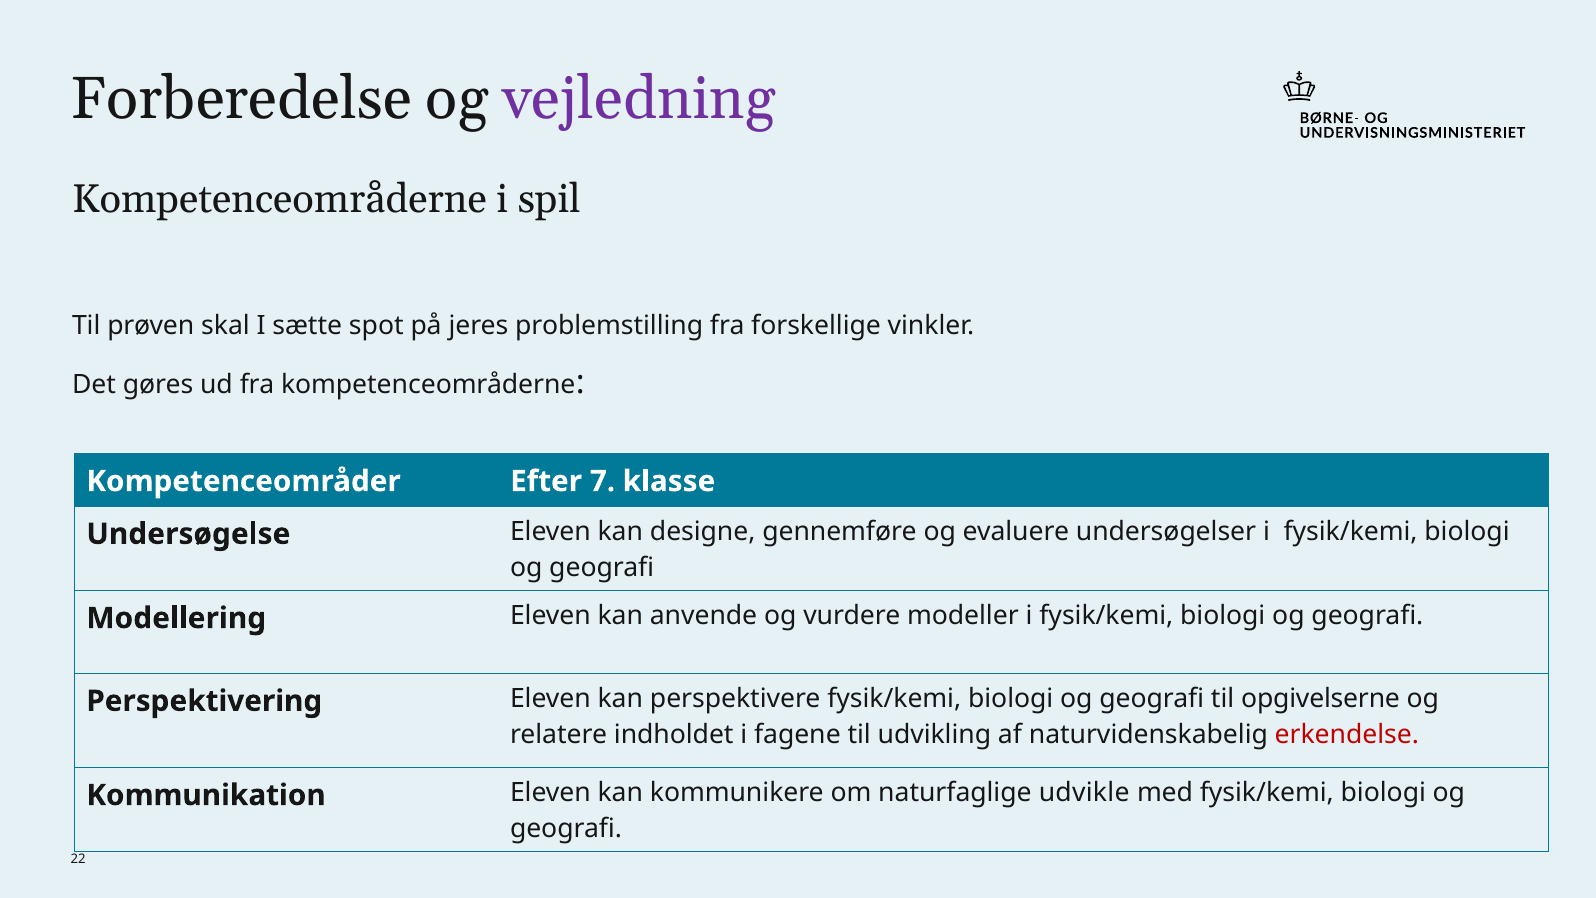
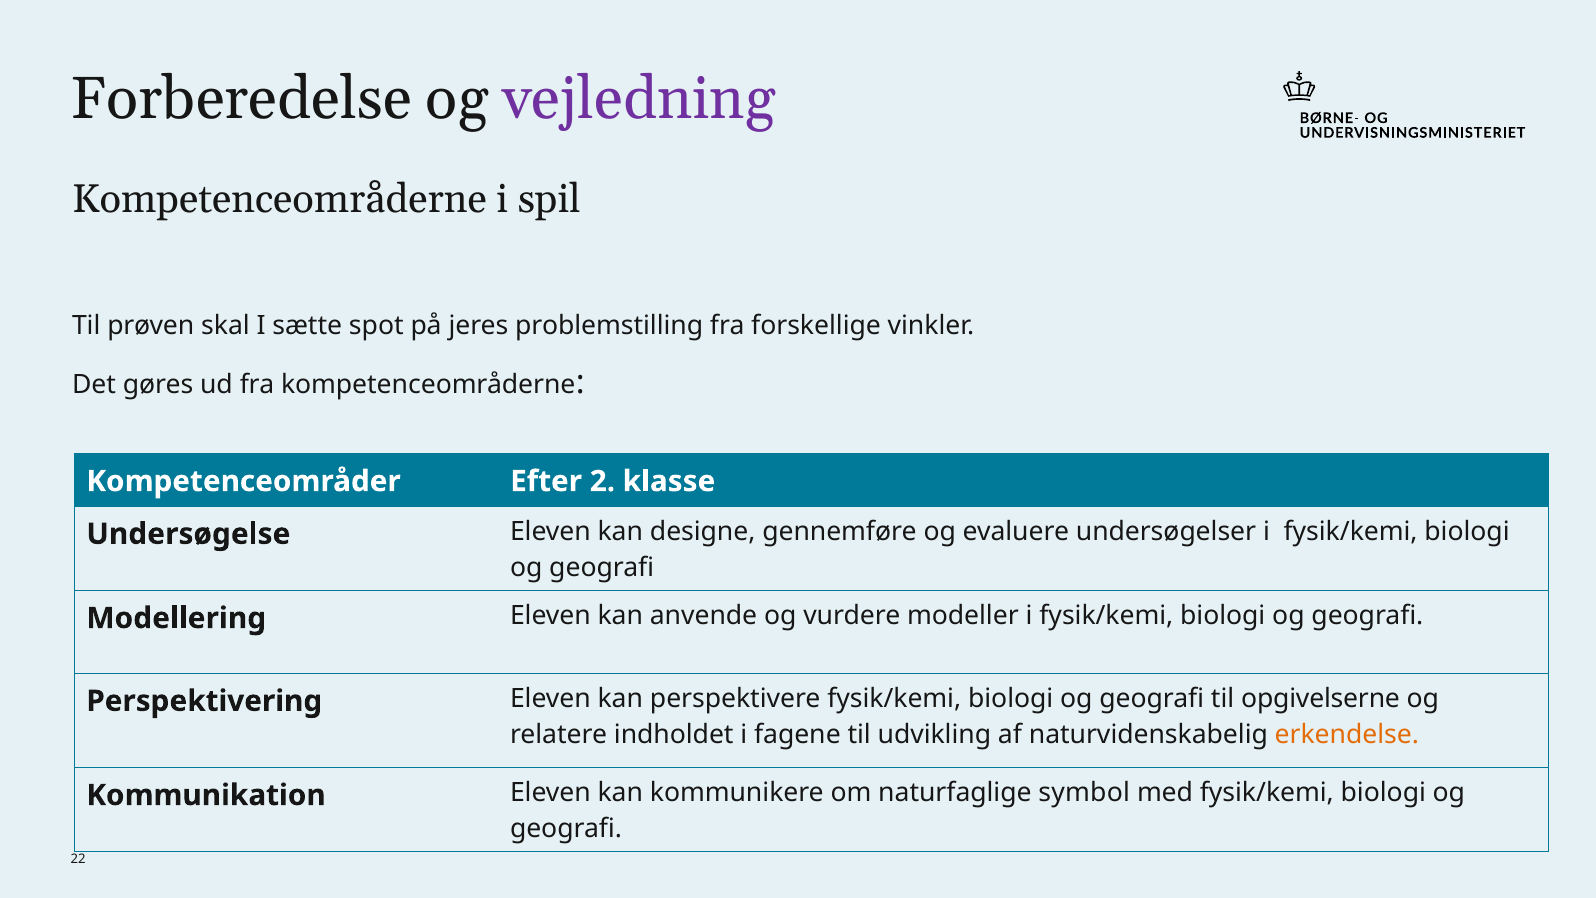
7: 7 -> 2
erkendelse colour: red -> orange
udvikle: udvikle -> symbol
